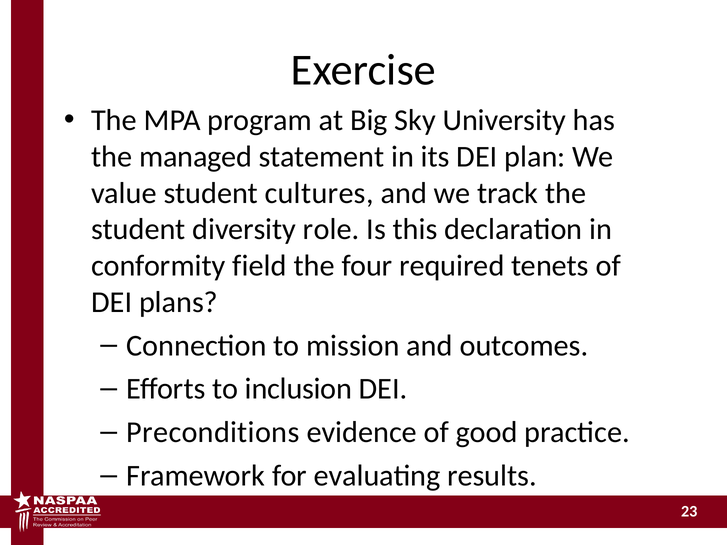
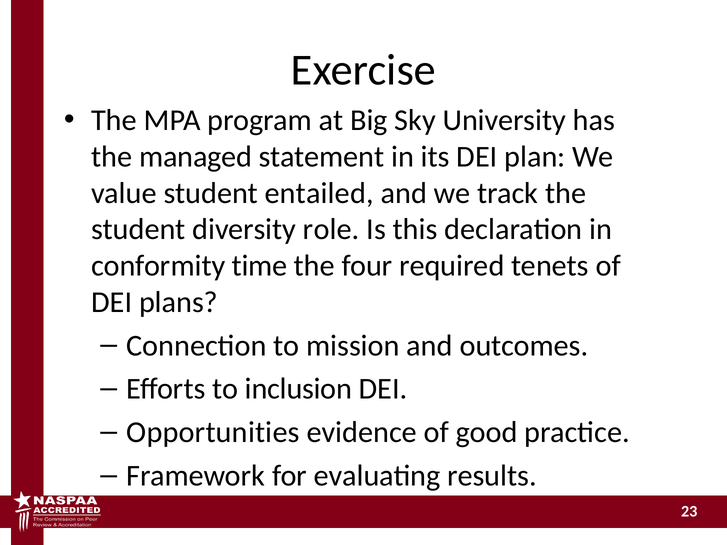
cultures: cultures -> entailed
field: field -> time
Preconditions: Preconditions -> Opportunities
